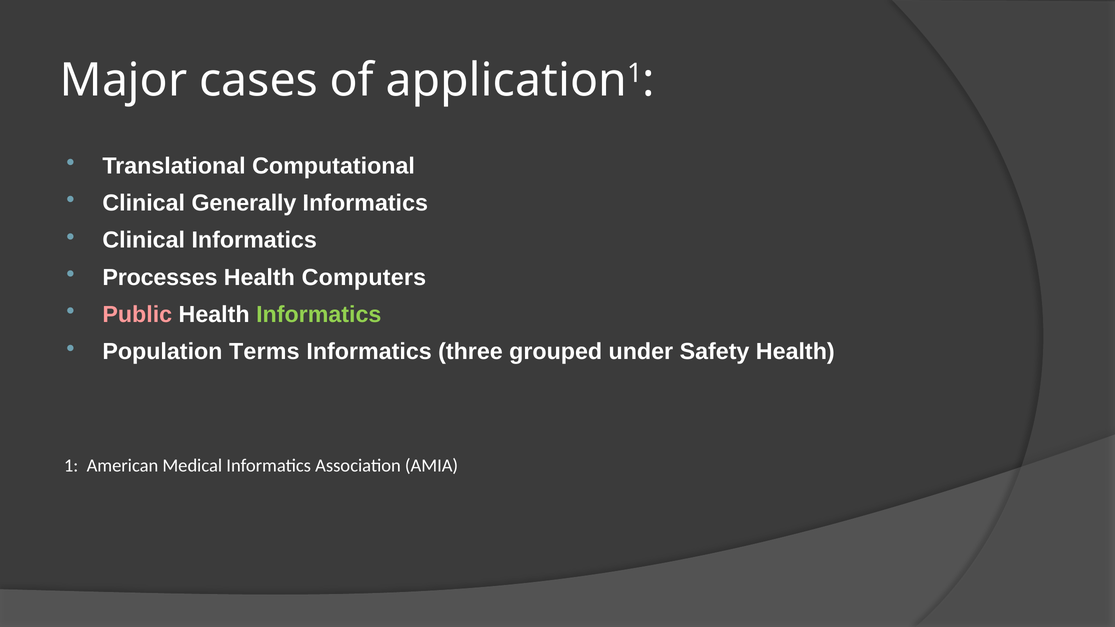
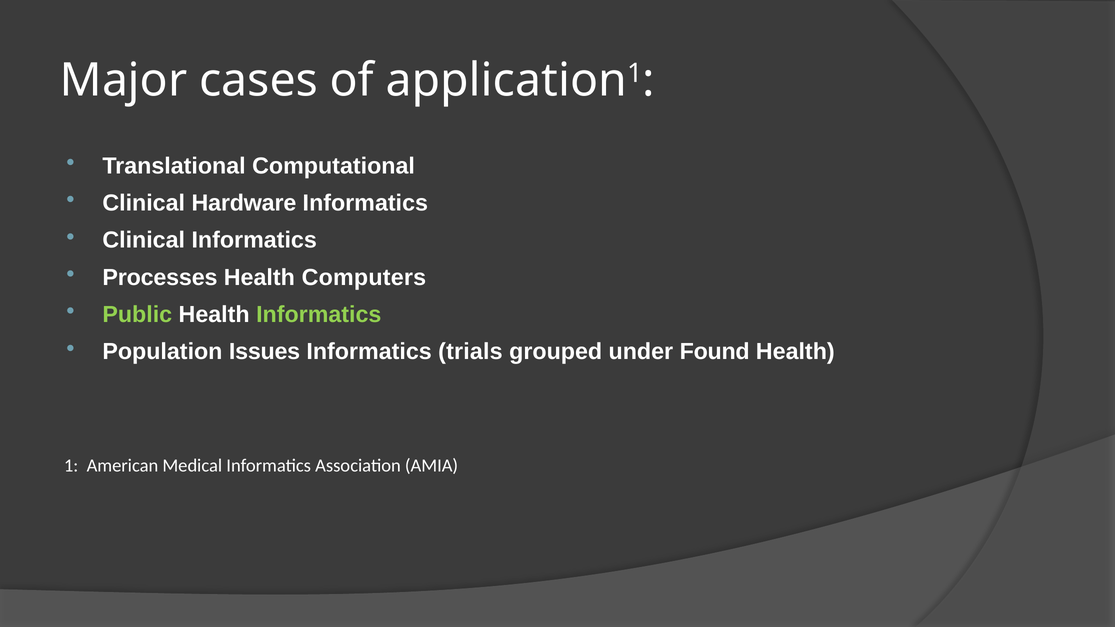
Generally: Generally -> Hardware
Public colour: pink -> light green
Terms: Terms -> Issues
three: three -> trials
Safety: Safety -> Found
